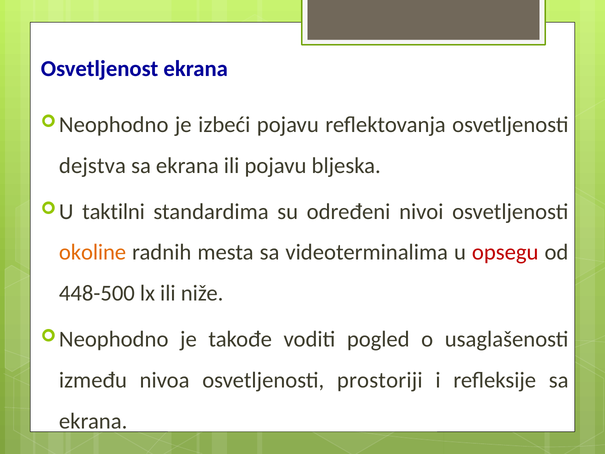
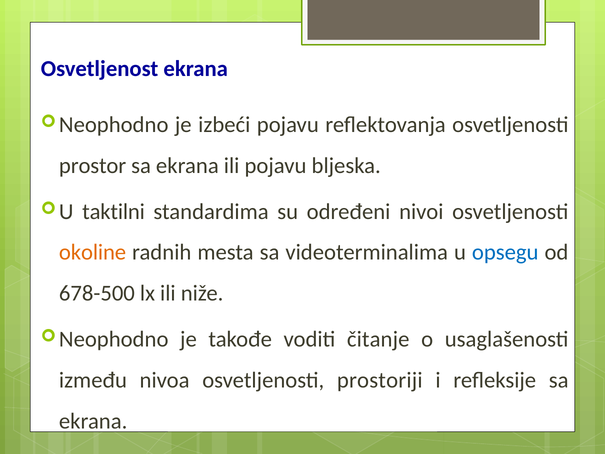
dejstva: dejstva -> prostor
opsegu colour: red -> blue
448-500: 448-500 -> 678-500
pogled: pogled -> čitanje
